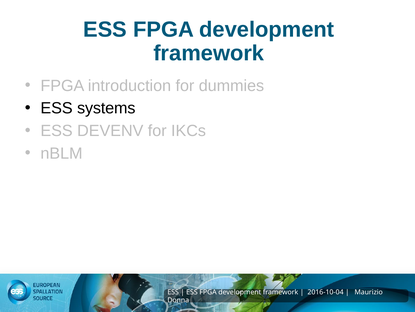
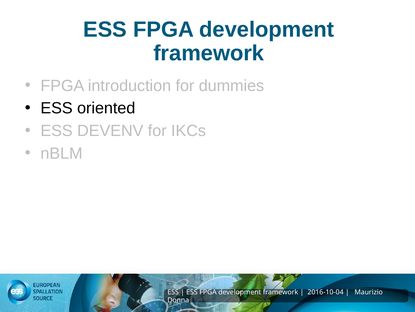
systems: systems -> oriented
